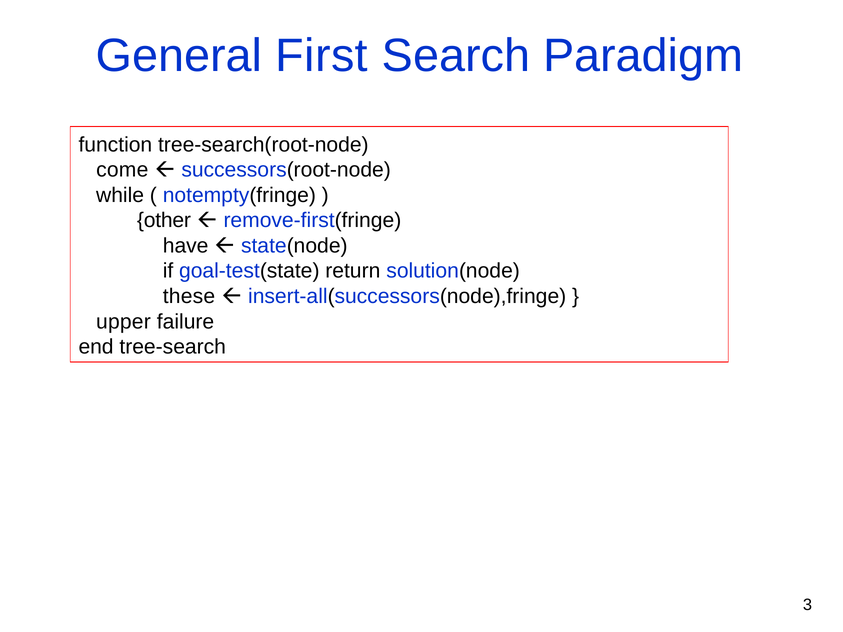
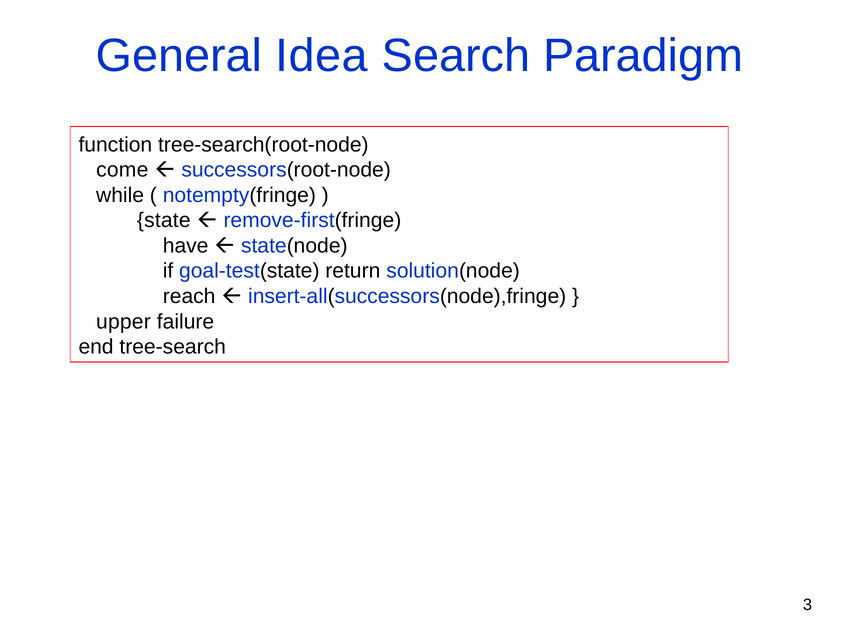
First: First -> Idea
other: other -> state
these: these -> reach
